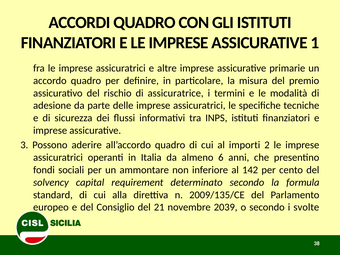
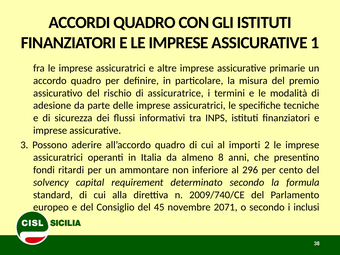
6: 6 -> 8
sociali: sociali -> ritardi
142: 142 -> 296
2009/135/CE: 2009/135/CE -> 2009/740/CE
21: 21 -> 45
2039: 2039 -> 2071
svolte: svolte -> inclusi
